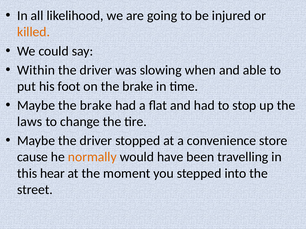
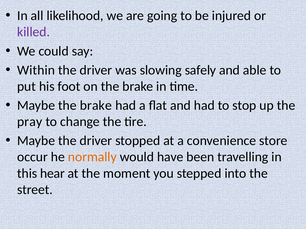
killed colour: orange -> purple
when: when -> safely
laws: laws -> pray
cause: cause -> occur
